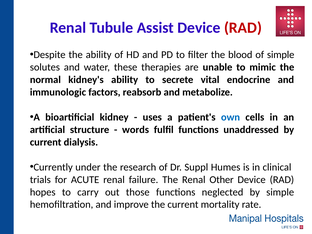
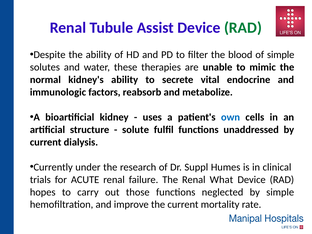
RAD at (243, 28) colour: red -> green
words: words -> solute
Other: Other -> What
